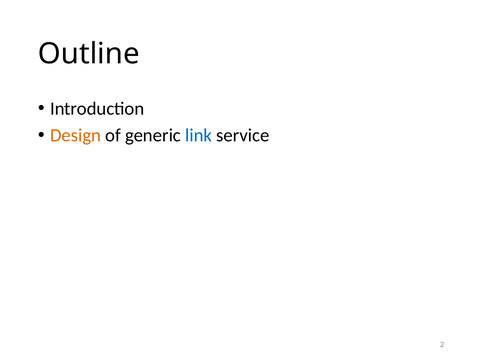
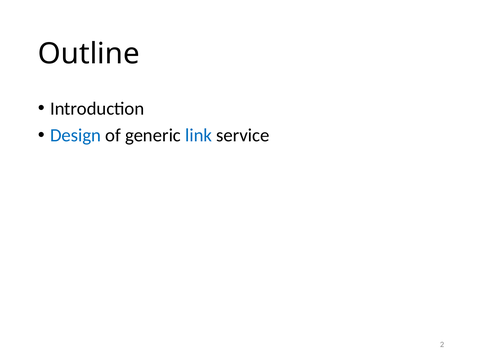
Design colour: orange -> blue
